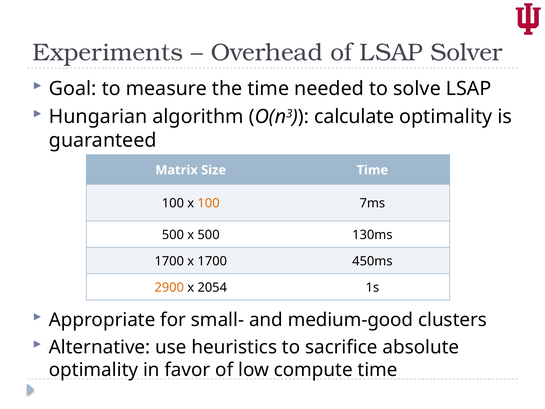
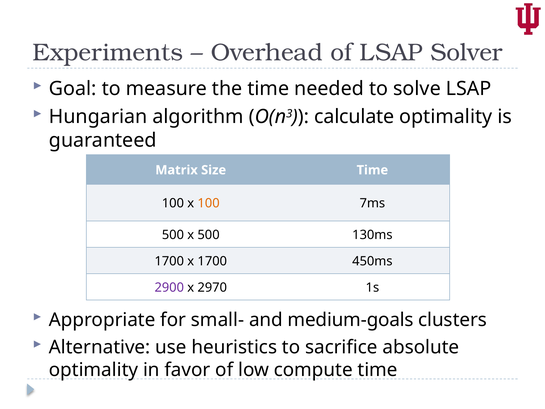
2900 colour: orange -> purple
2054: 2054 -> 2970
medium-good: medium-good -> medium-goals
